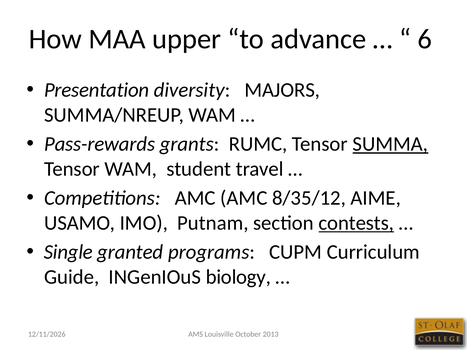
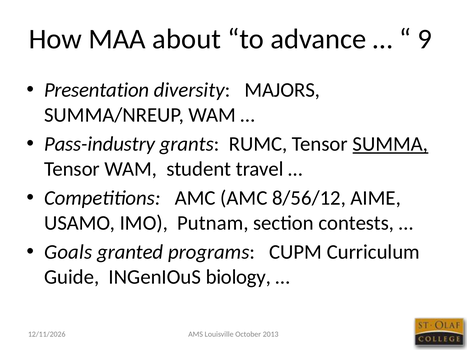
upper: upper -> about
6: 6 -> 9
Pass-rewards: Pass-rewards -> Pass-industry
8/35/12: 8/35/12 -> 8/56/12
contests underline: present -> none
Single: Single -> Goals
